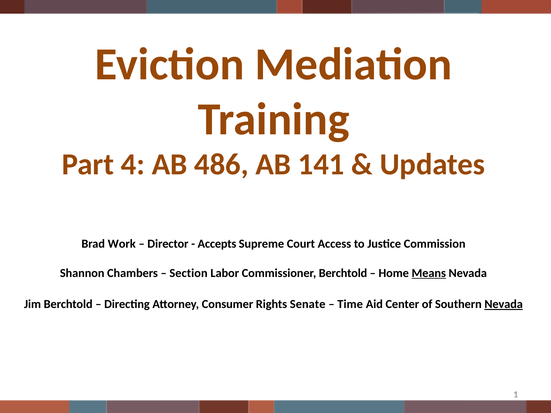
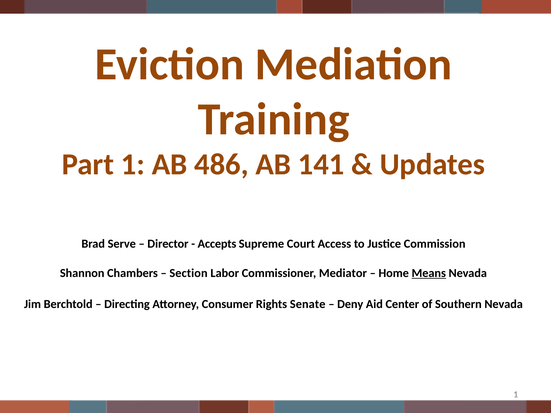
4: 4 -> 1
Work: Work -> Serve
Commissioner Berchtold: Berchtold -> Mediator
Time: Time -> Deny
Nevada at (504, 304) underline: present -> none
